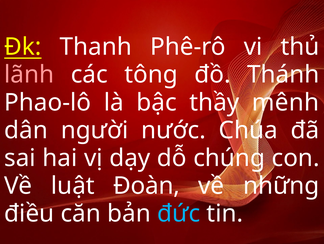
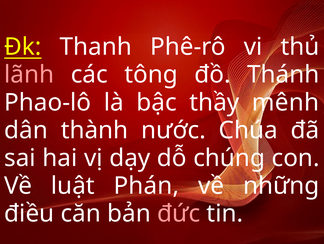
người: người -> thành
Đoàn: Đoàn -> Phán
đức colour: light blue -> pink
